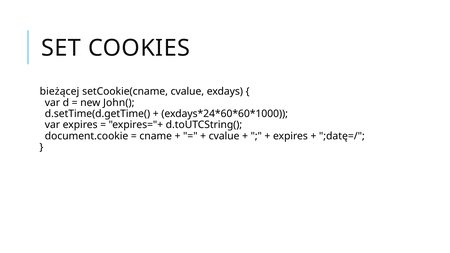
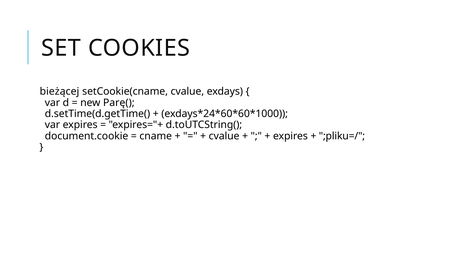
John(: John( -> Parę(
;datę=/: ;datę=/ -> ;pliku=/
